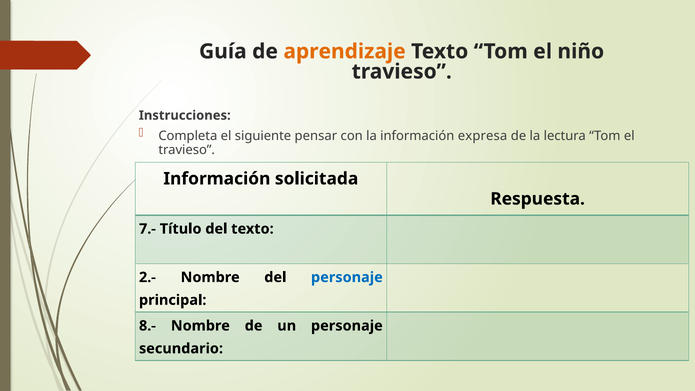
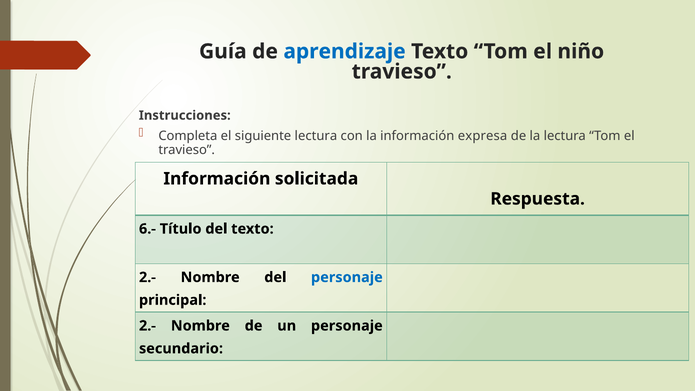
aprendizaje colour: orange -> blue
siguiente pensar: pensar -> lectura
7.-: 7.- -> 6.-
8.- at (147, 326): 8.- -> 2.-
